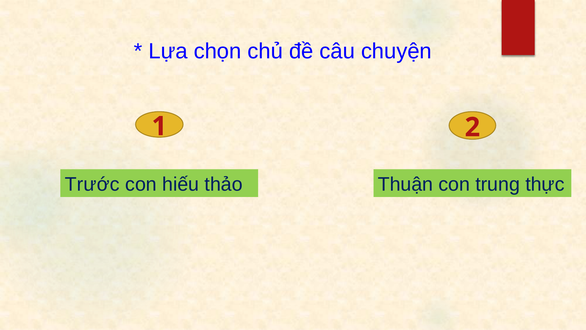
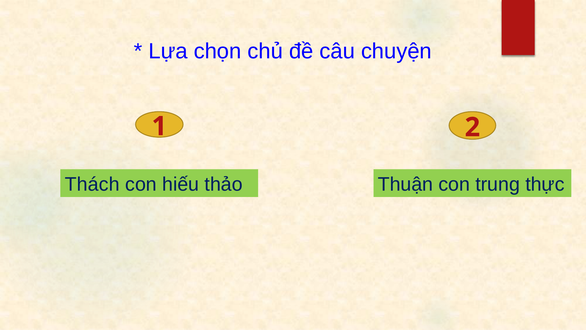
Trước: Trước -> Thách
